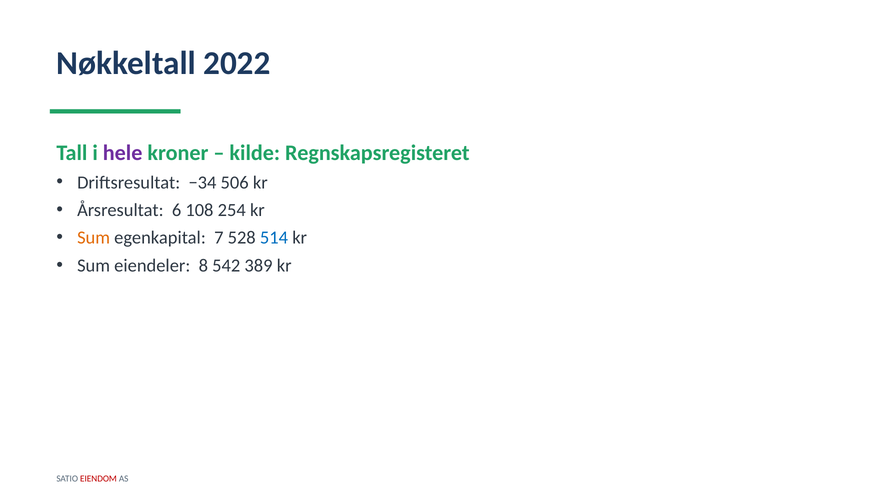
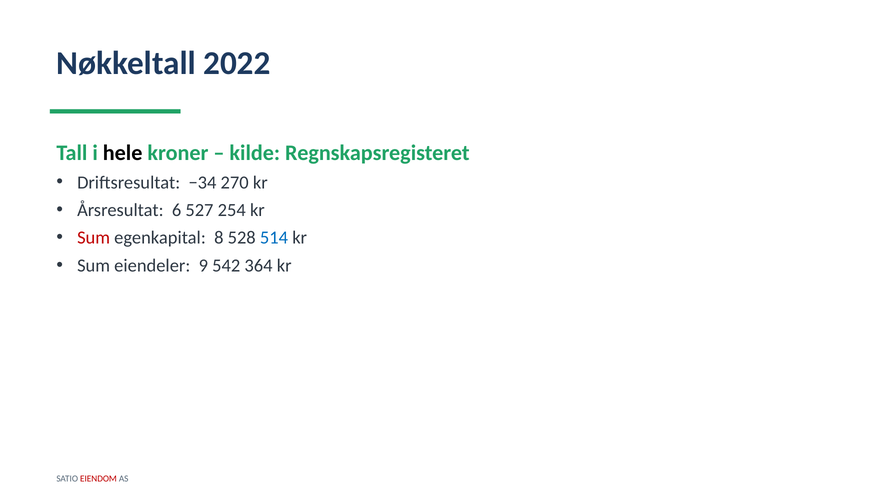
hele colour: purple -> black
506: 506 -> 270
108: 108 -> 527
Sum at (94, 238) colour: orange -> red
7: 7 -> 8
8: 8 -> 9
389: 389 -> 364
